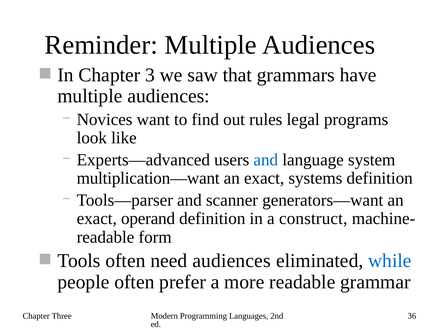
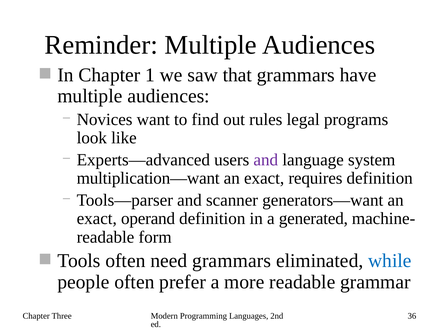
3: 3 -> 1
and at (266, 159) colour: blue -> purple
systems: systems -> requires
construct: construct -> generated
need audiences: audiences -> grammars
